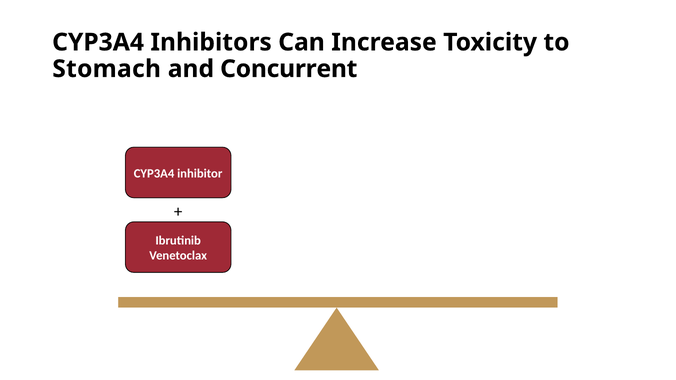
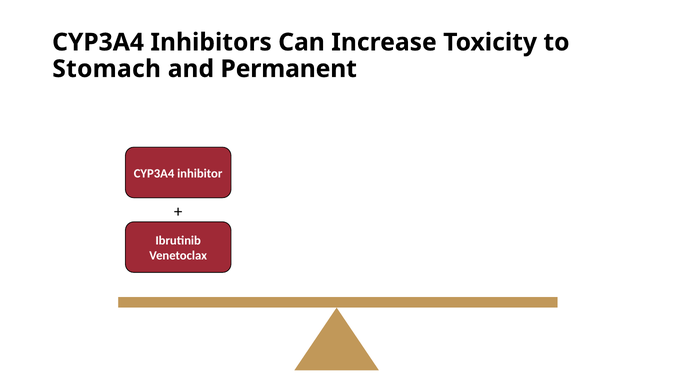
Concurrent: Concurrent -> Permanent
